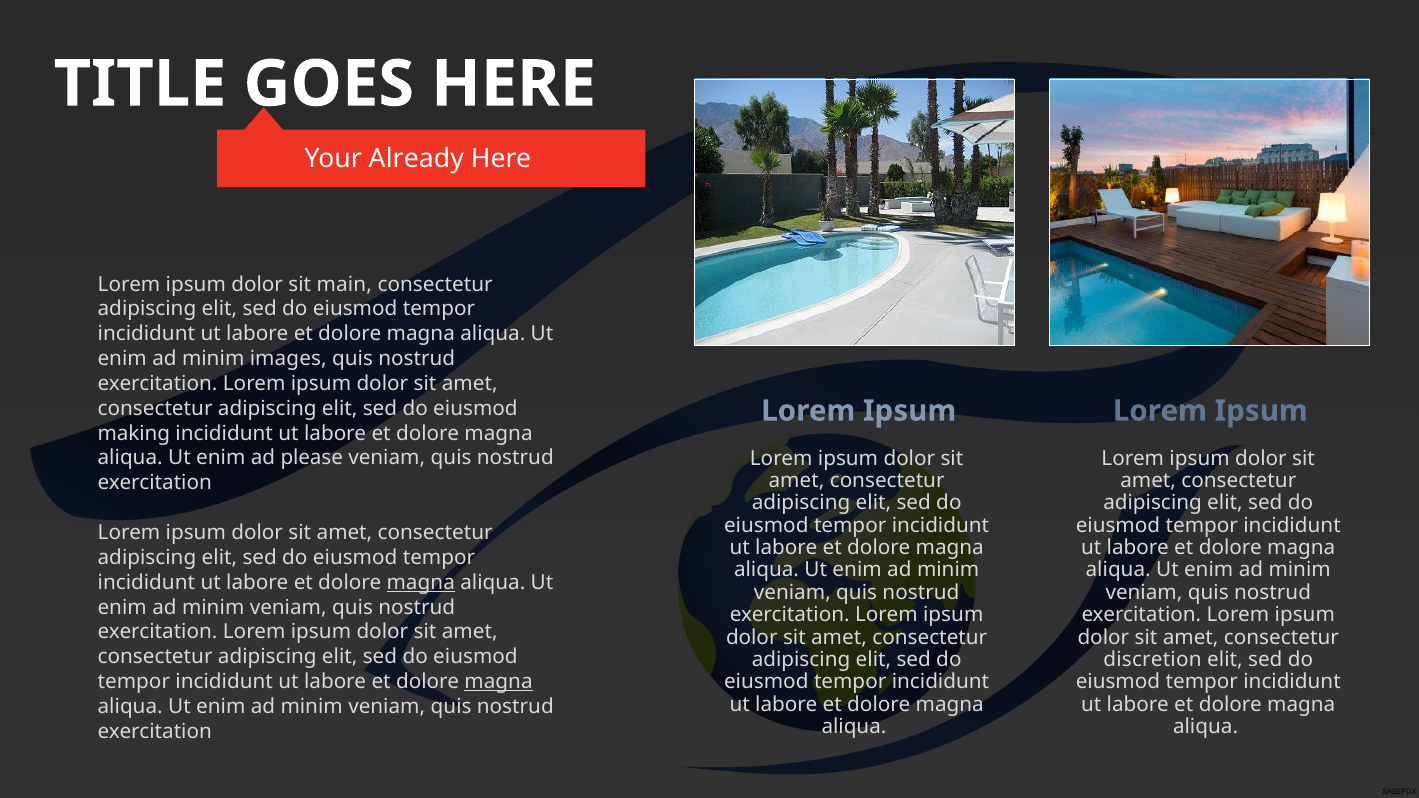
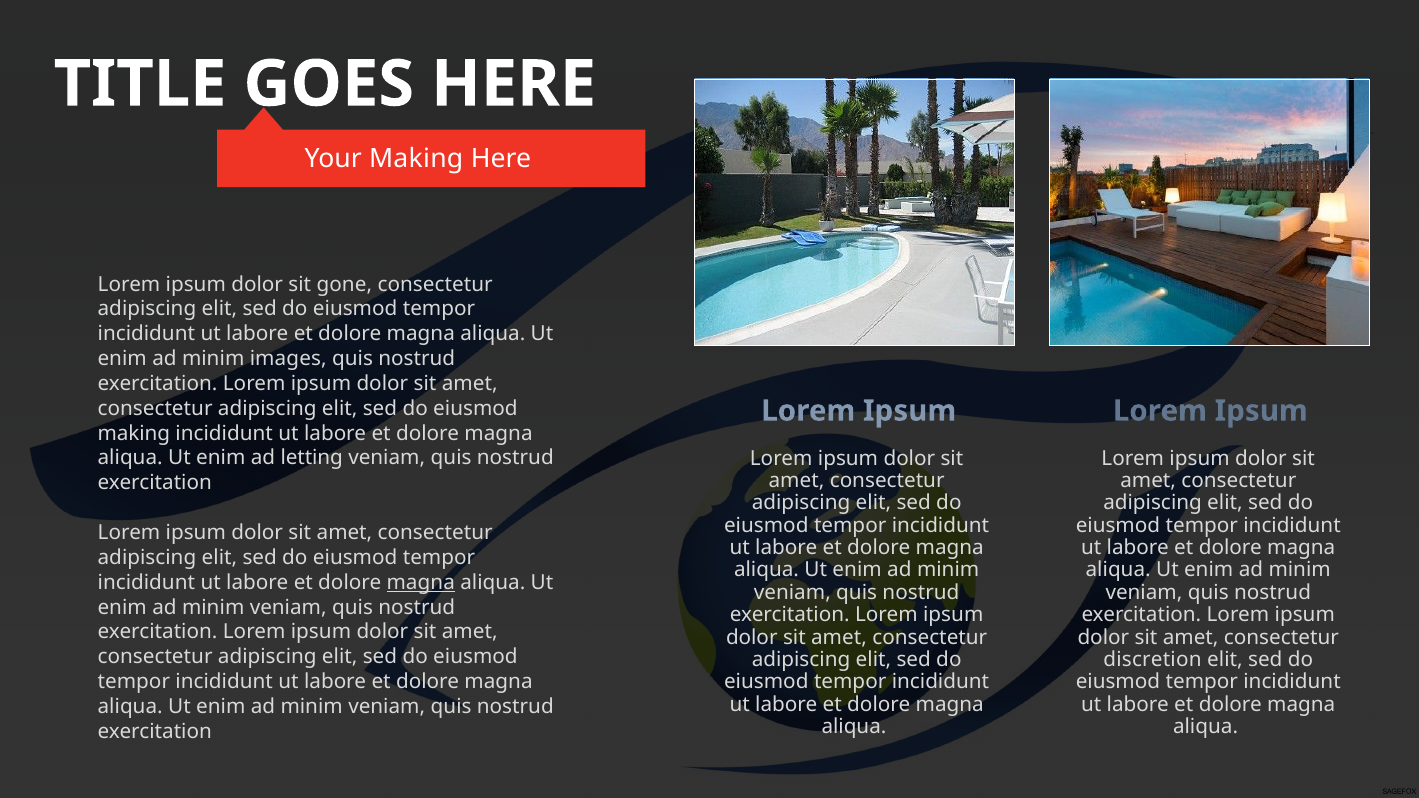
Your Already: Already -> Making
main: main -> gone
please: please -> letting
magna at (499, 682) underline: present -> none
